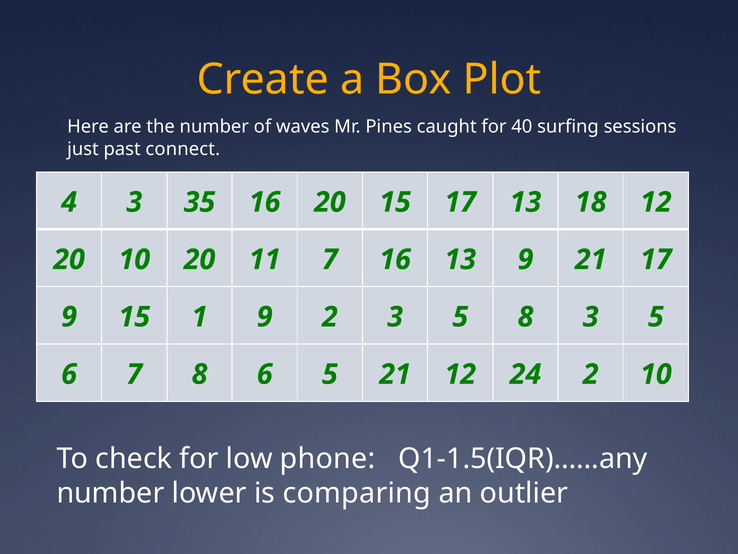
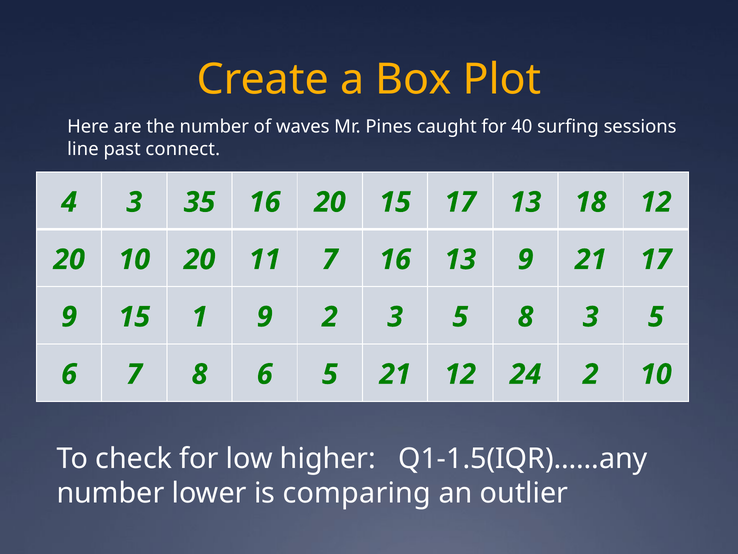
just: just -> line
phone: phone -> higher
